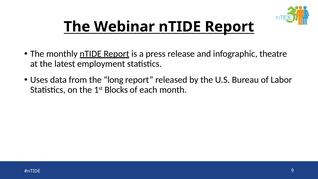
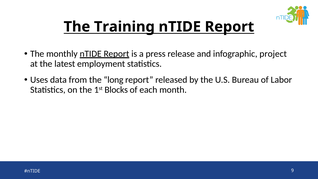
Webinar: Webinar -> Training
theatre: theatre -> project
